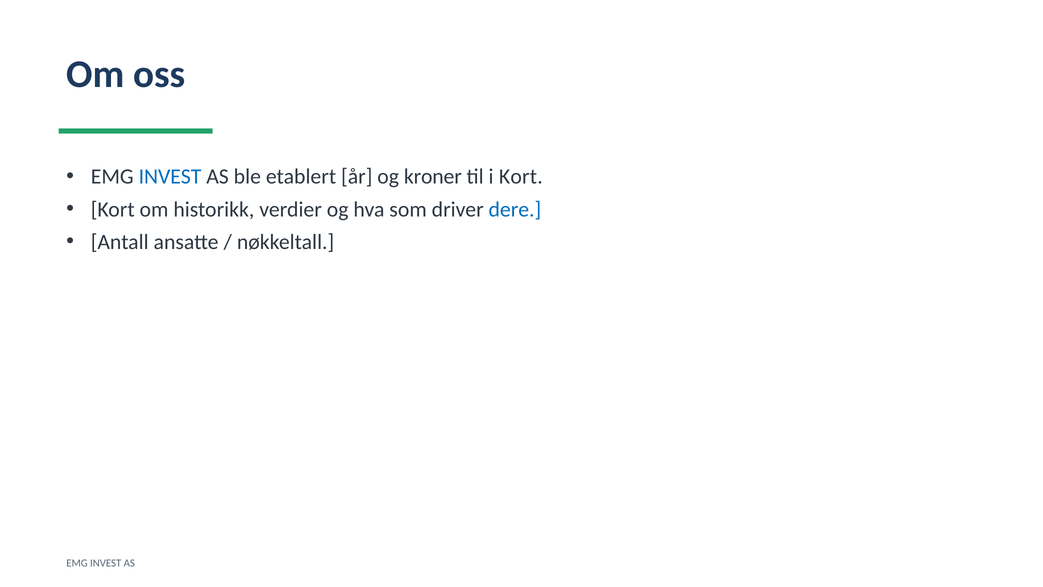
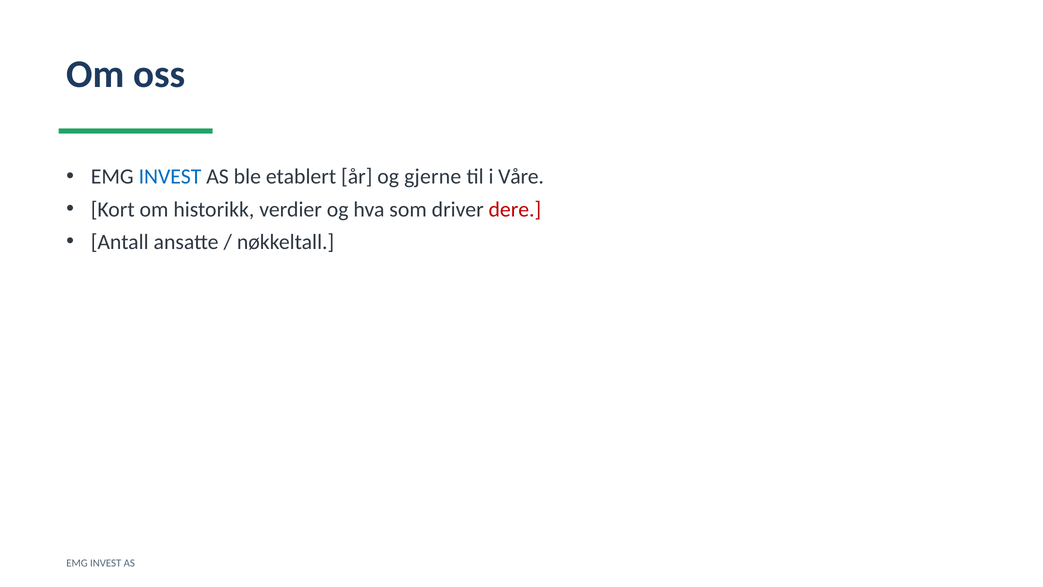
kroner: kroner -> gjerne
i Kort: Kort -> Våre
dere colour: blue -> red
